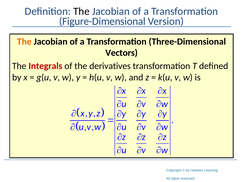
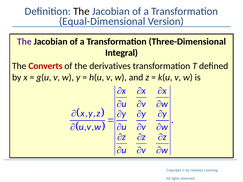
Figure-Dimensional: Figure-Dimensional -> Equal-Dimensional
The at (24, 42) colour: orange -> purple
Vectors: Vectors -> Integral
Integrals: Integrals -> Converts
